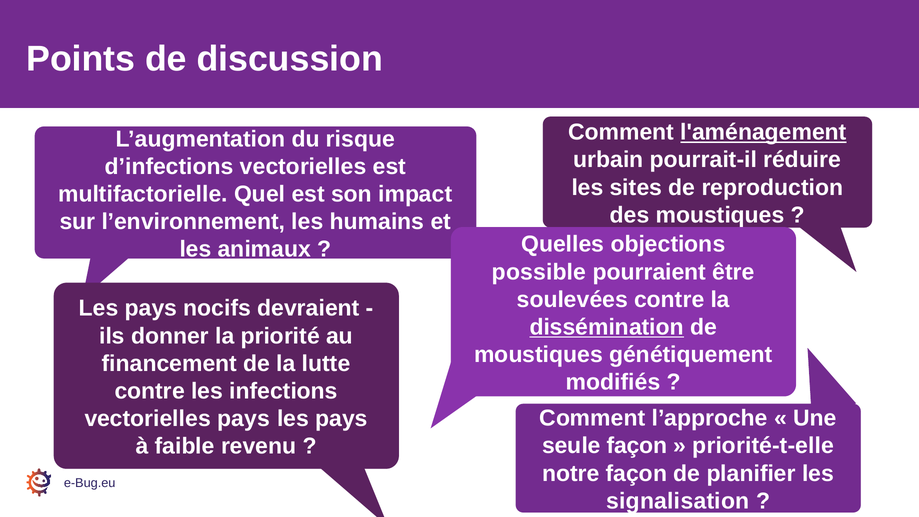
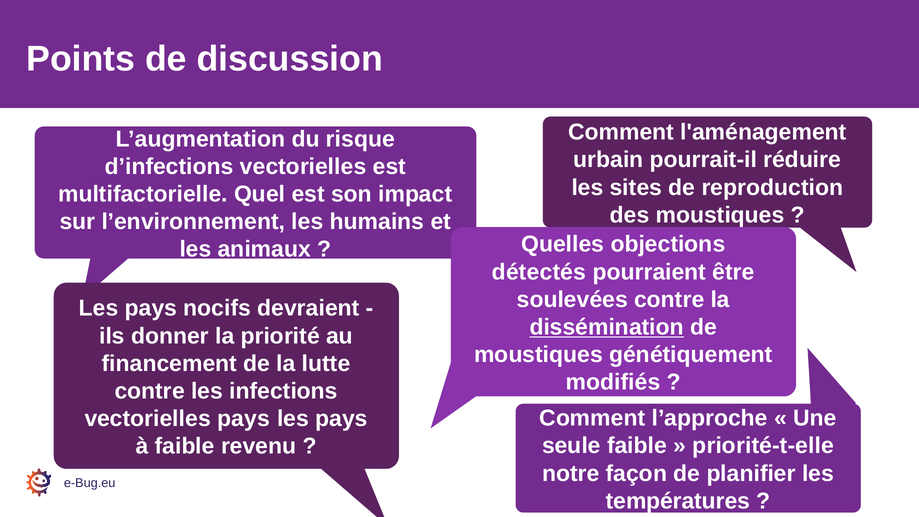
l'aménagement underline: present -> none
possible: possible -> détectés
seule façon: façon -> faible
signalisation: signalisation -> températures
